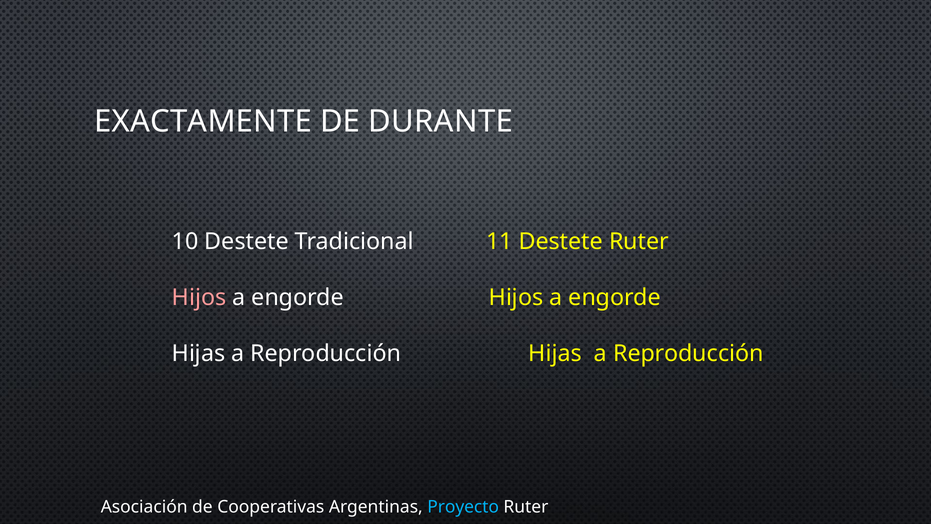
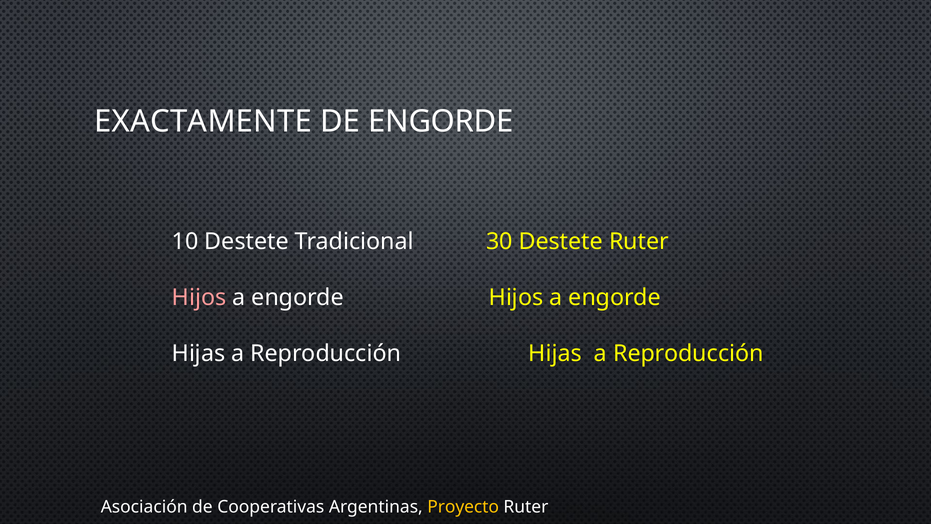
DE DURANTE: DURANTE -> ENGORDE
11: 11 -> 30
Proyecto colour: light blue -> yellow
